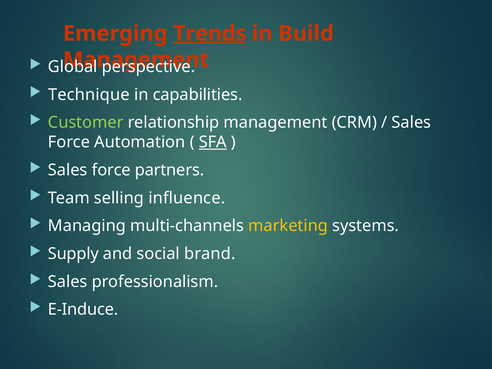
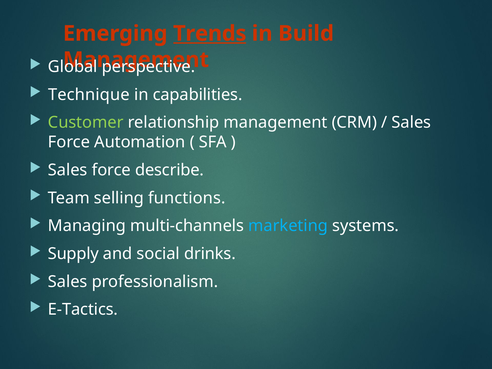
SFA underline: present -> none
partners: partners -> describe
influence: influence -> functions
marketing colour: yellow -> light blue
brand: brand -> drinks
E-Induce: E-Induce -> E-Tactics
